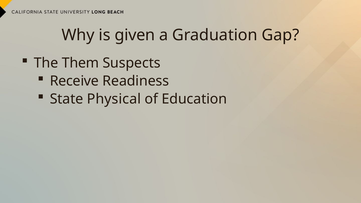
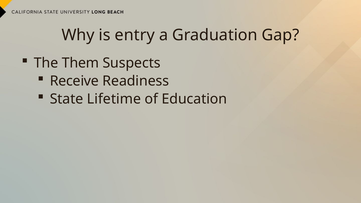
given: given -> entry
Physical: Physical -> Lifetime
